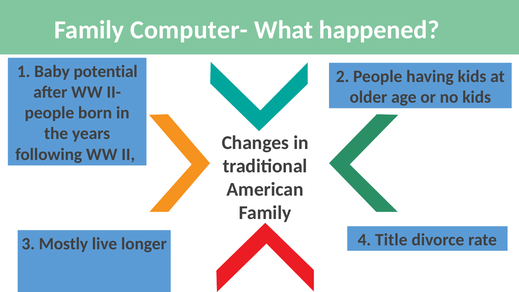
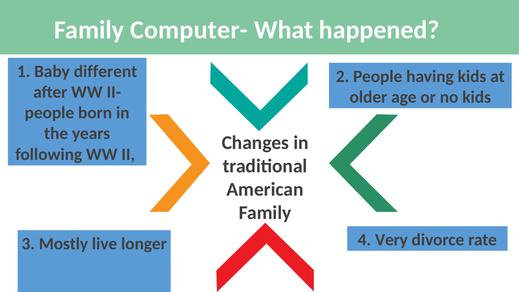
potential: potential -> different
Title: Title -> Very
